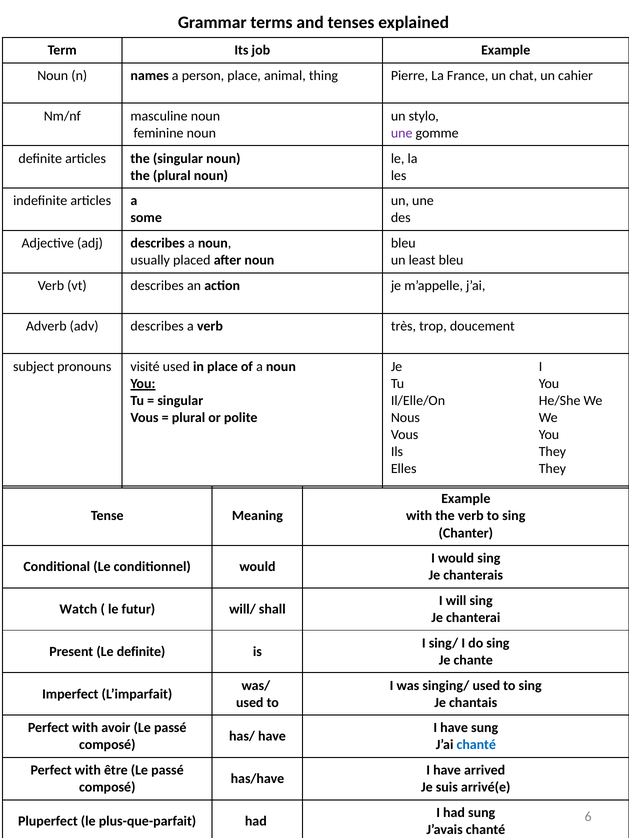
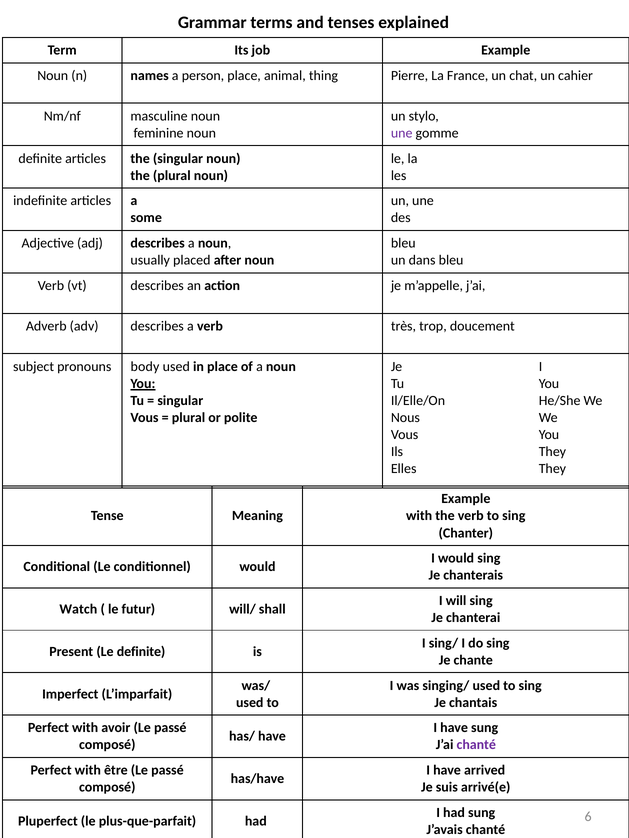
least: least -> dans
visité: visité -> body
chanté at (476, 745) colour: blue -> purple
